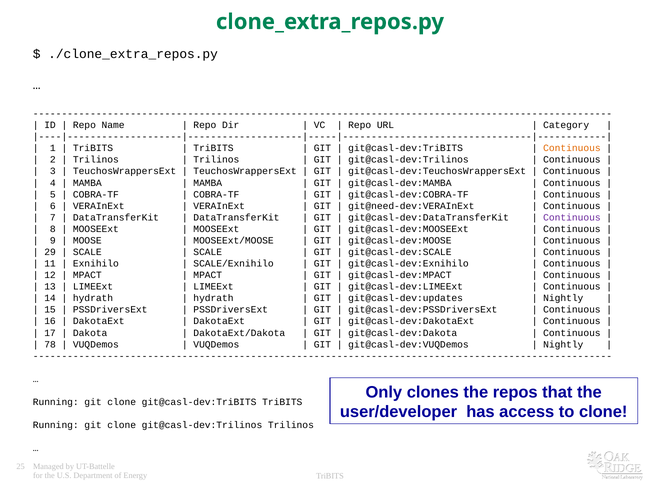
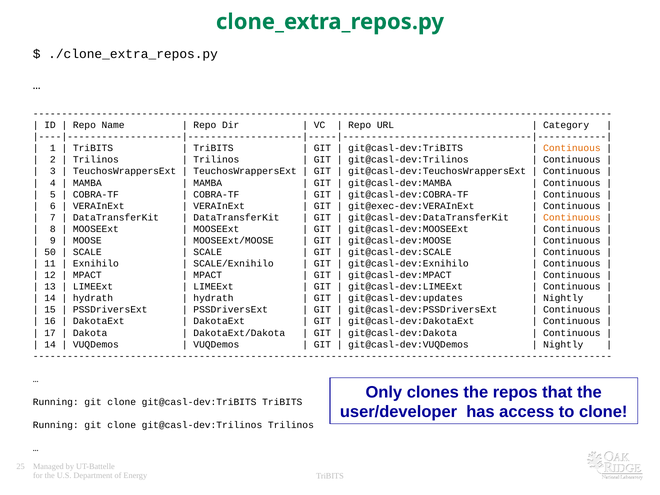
git@need-dev:VERAInExt: git@need-dev:VERAInExt -> git@exec-dev:VERAInExt
Continuous at (572, 217) colour: purple -> orange
29: 29 -> 50
78 at (50, 344): 78 -> 14
